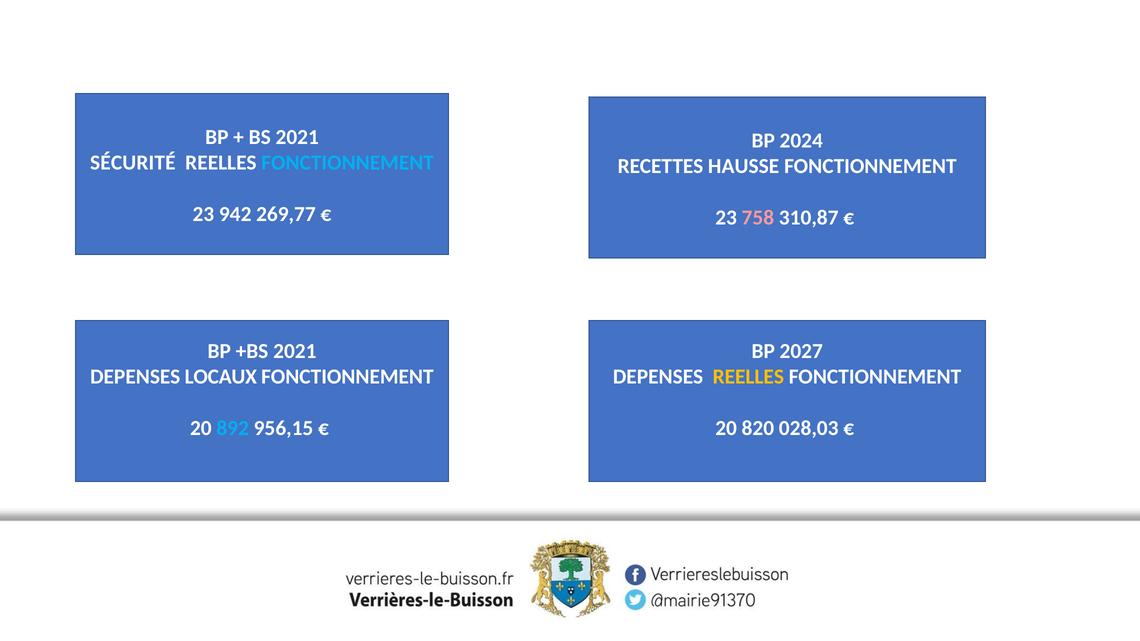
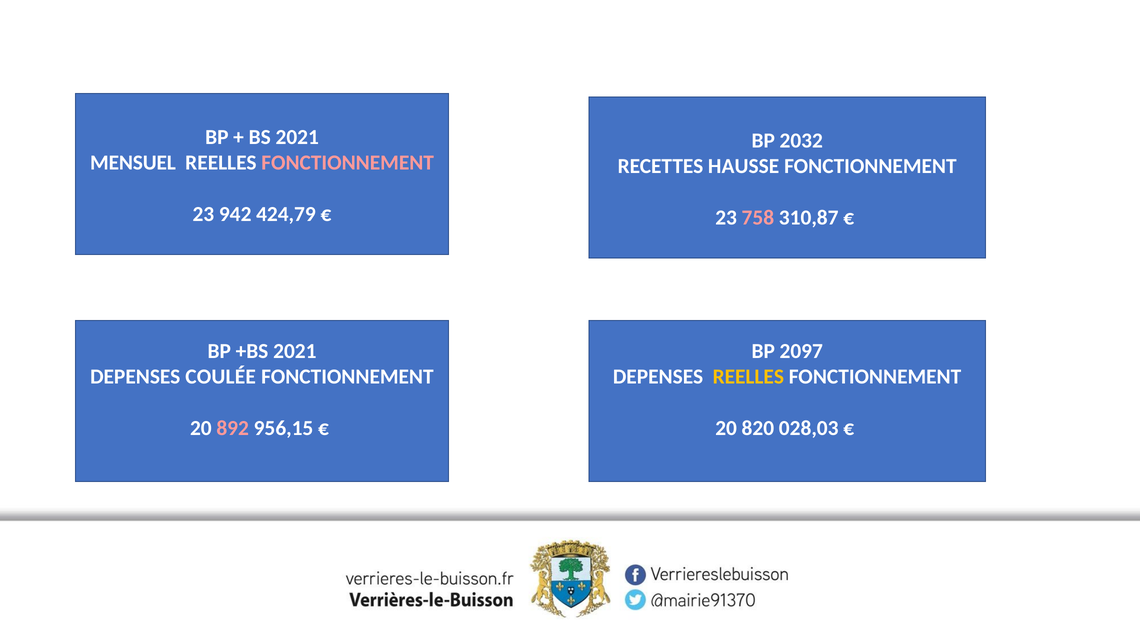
2024: 2024 -> 2032
SÉCURITÉ: SÉCURITÉ -> MENSUEL
FONCTIONNEMENT at (348, 163) colour: light blue -> pink
269,77: 269,77 -> 424,79
2027: 2027 -> 2097
LOCAUX: LOCAUX -> COULÉE
892 colour: light blue -> pink
